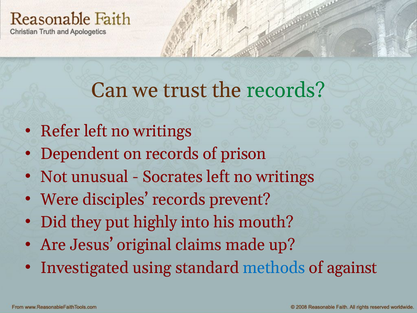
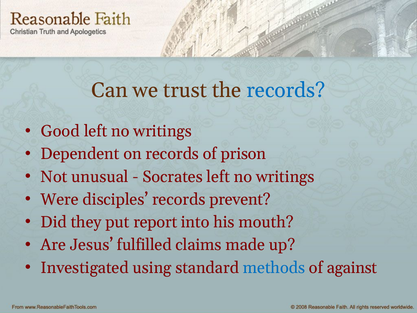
records at (286, 90) colour: green -> blue
Refer: Refer -> Good
highly: highly -> report
original: original -> fulfilled
